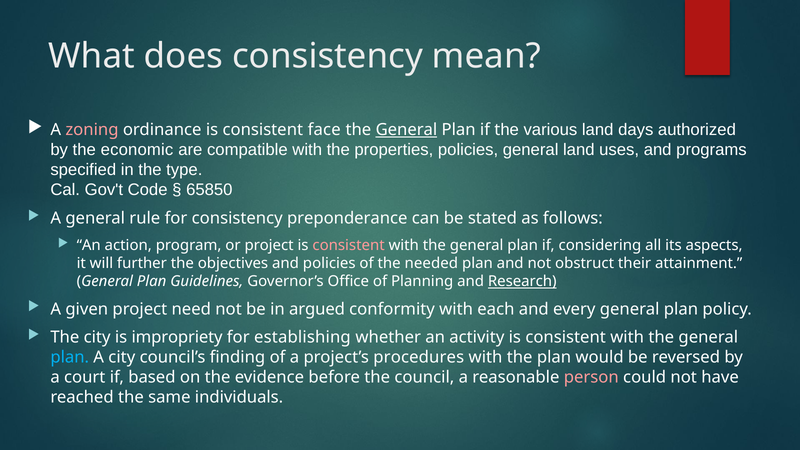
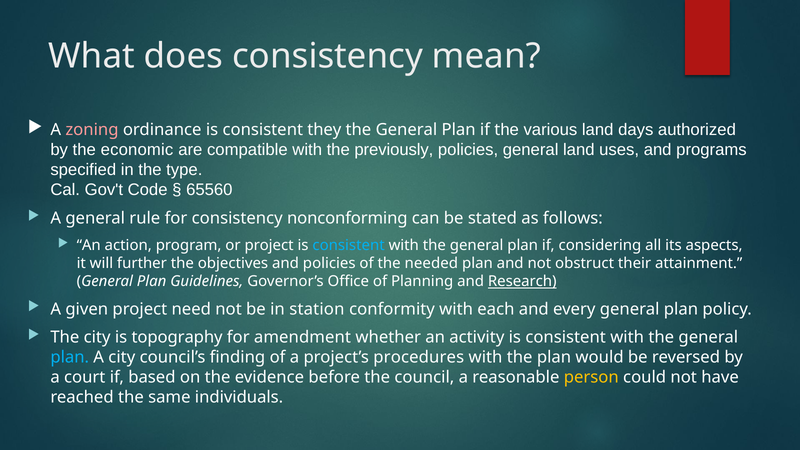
face: face -> they
General at (406, 130) underline: present -> none
properties: properties -> previously
65850: 65850 -> 65560
preponderance: preponderance -> nonconforming
consistent at (349, 246) colour: pink -> light blue
argued: argued -> station
impropriety: impropriety -> topography
establishing: establishing -> amendment
person colour: pink -> yellow
